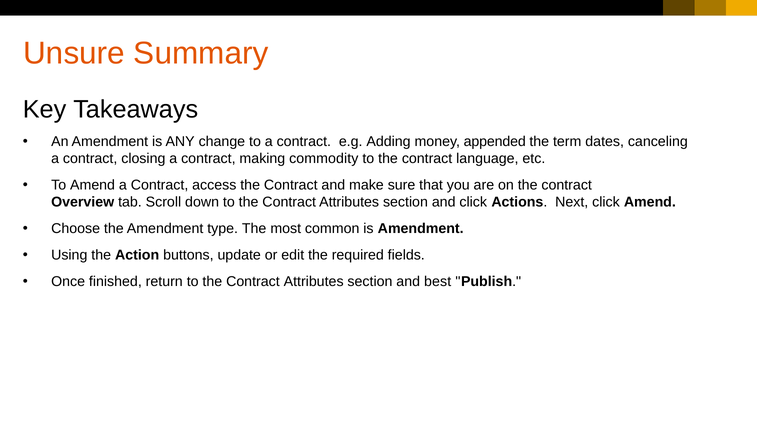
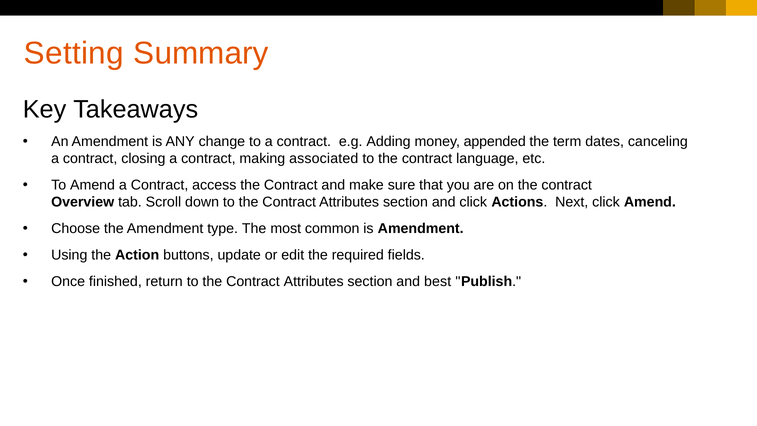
Unsure: Unsure -> Setting
commodity: commodity -> associated
